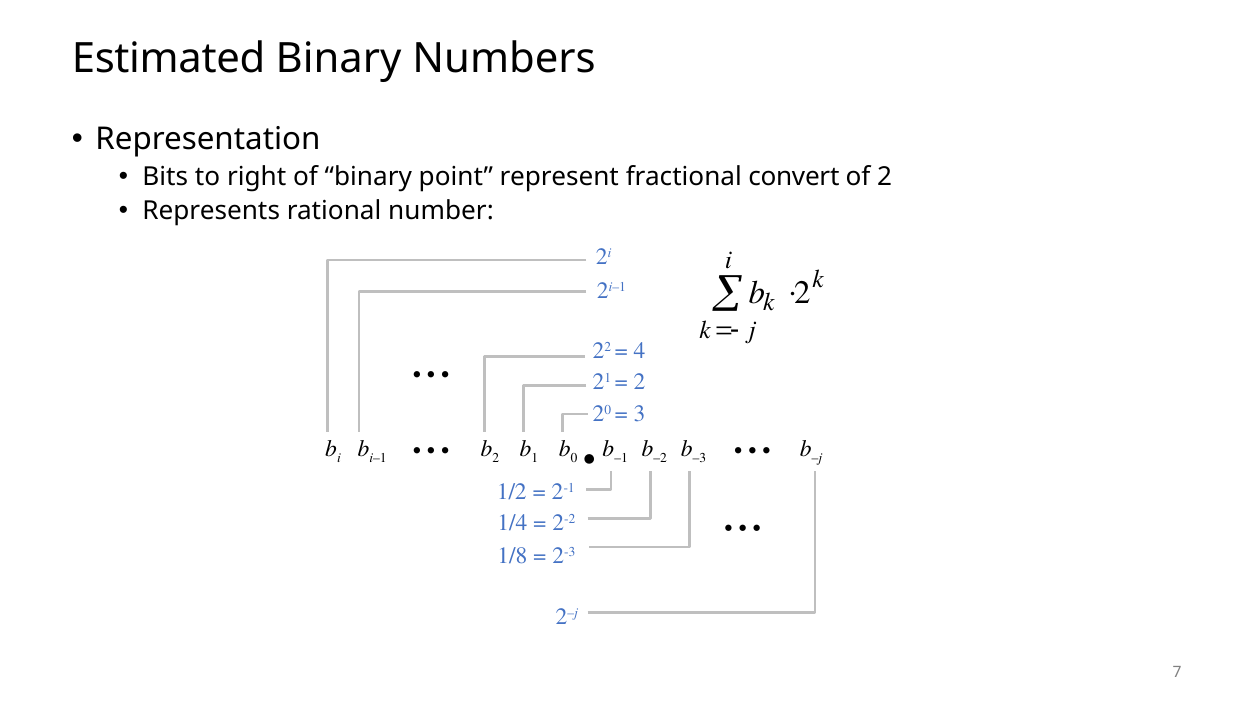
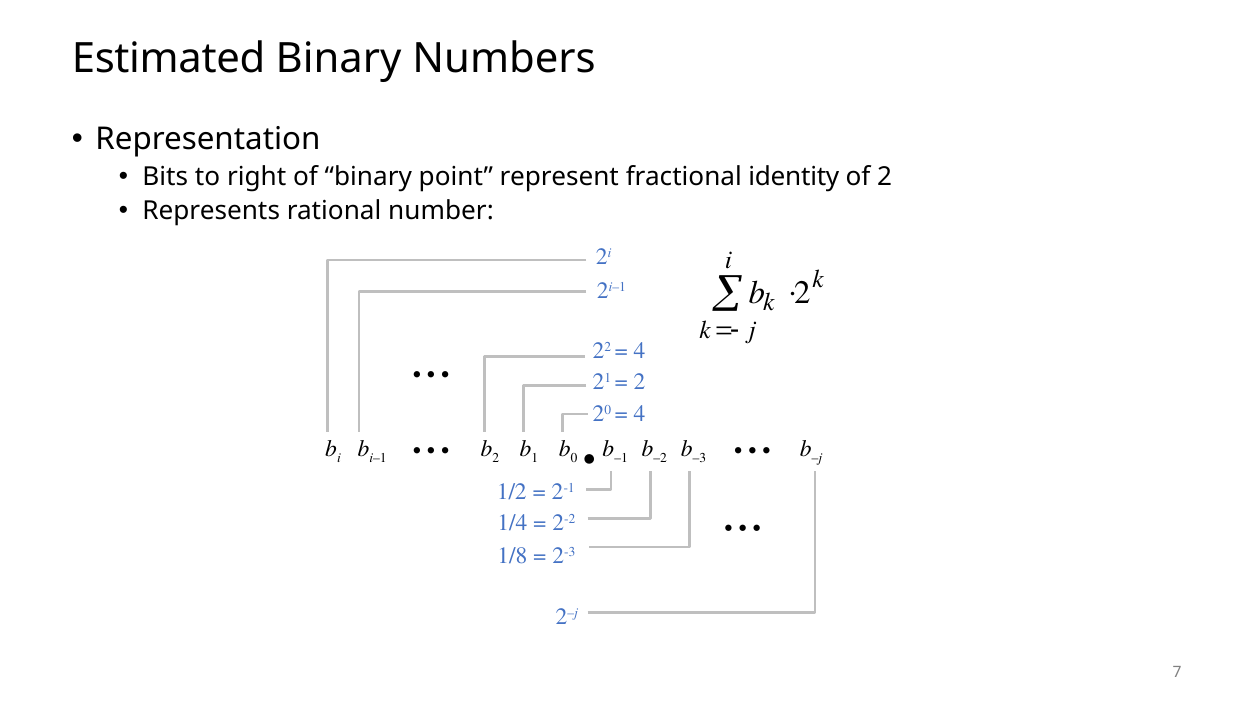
convert: convert -> identity
3 at (640, 414): 3 -> 4
